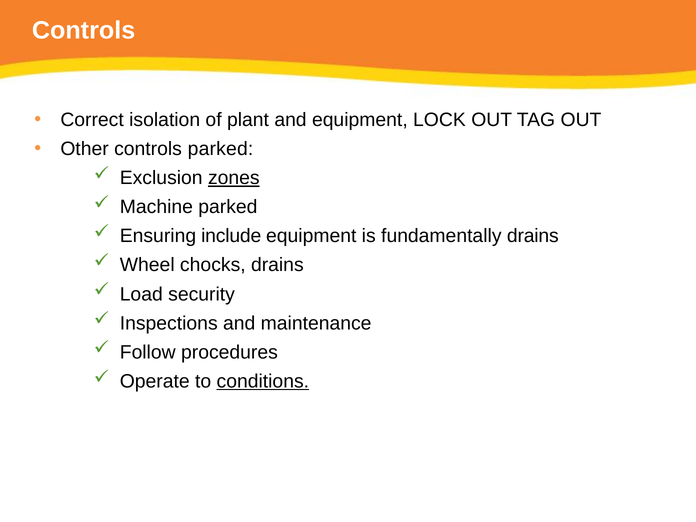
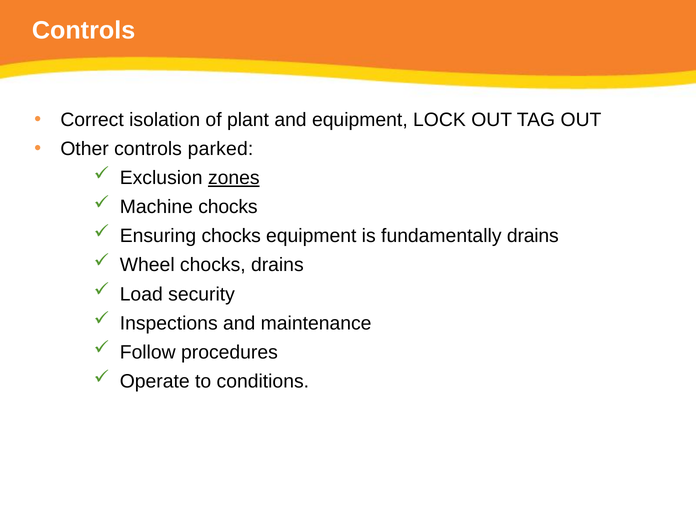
Machine parked: parked -> chocks
Ensuring include: include -> chocks
conditions underline: present -> none
